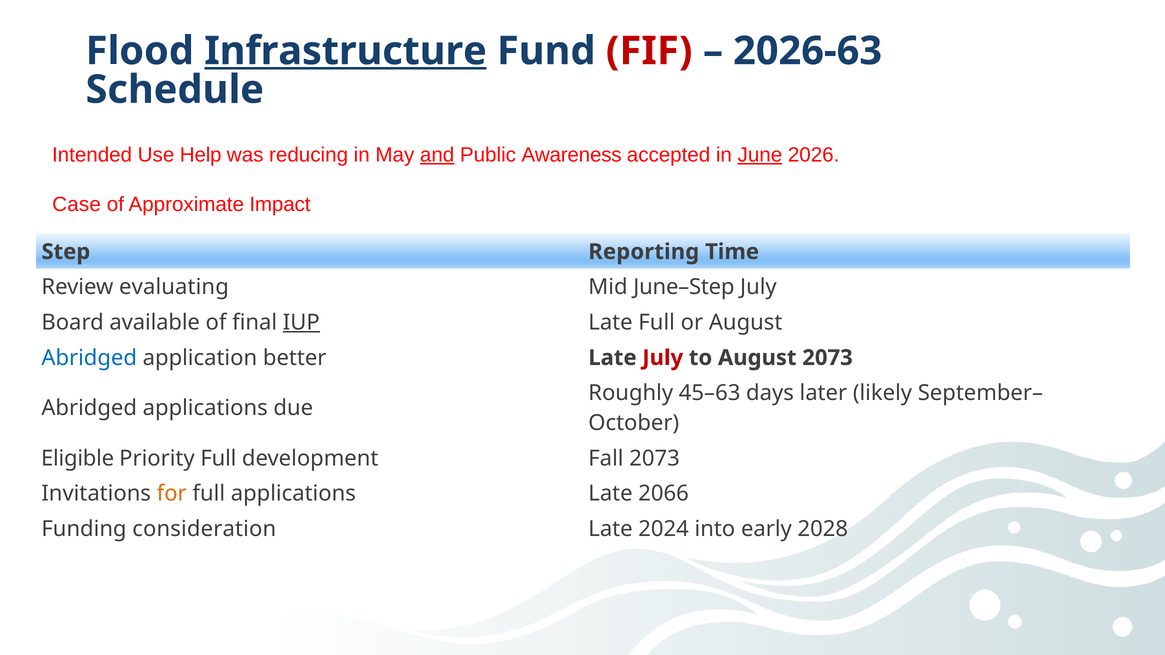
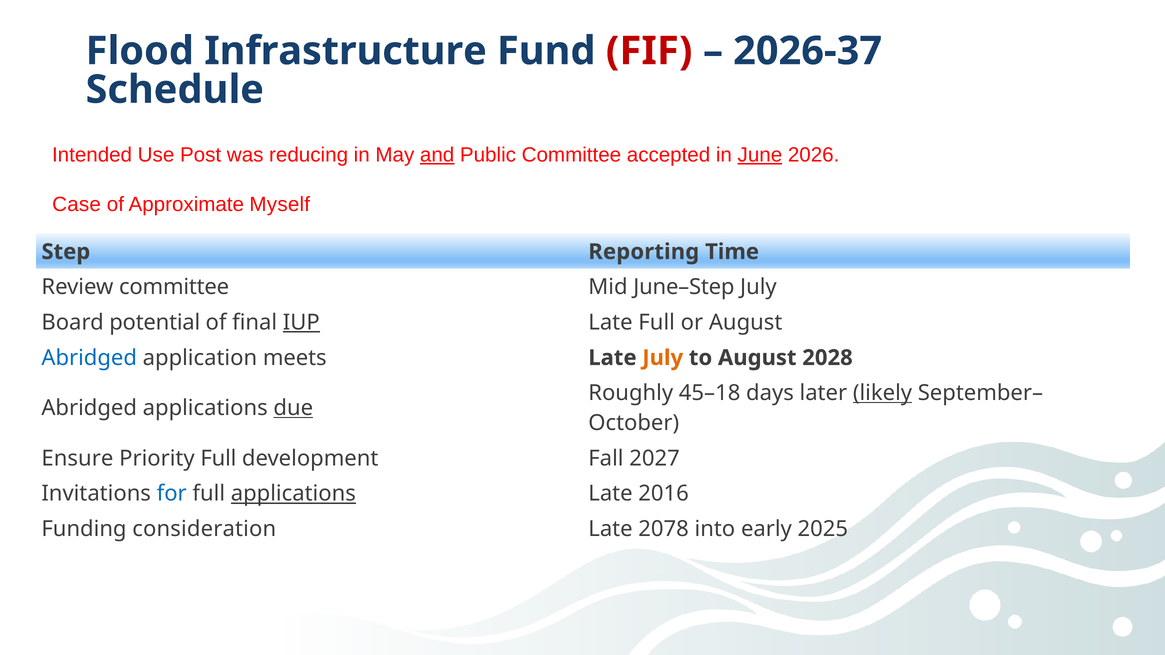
Infrastructure underline: present -> none
2026-63: 2026-63 -> 2026-37
Help: Help -> Post
Public Awareness: Awareness -> Committee
Impact: Impact -> Myself
Review evaluating: evaluating -> committee
available: available -> potential
better: better -> meets
July at (663, 358) colour: red -> orange
August 2073: 2073 -> 2028
45–63: 45–63 -> 45–18
likely underline: none -> present
due underline: none -> present
Eligible: Eligible -> Ensure
Fall 2073: 2073 -> 2027
for colour: orange -> blue
applications at (293, 494) underline: none -> present
2066: 2066 -> 2016
2024: 2024 -> 2078
2028: 2028 -> 2025
